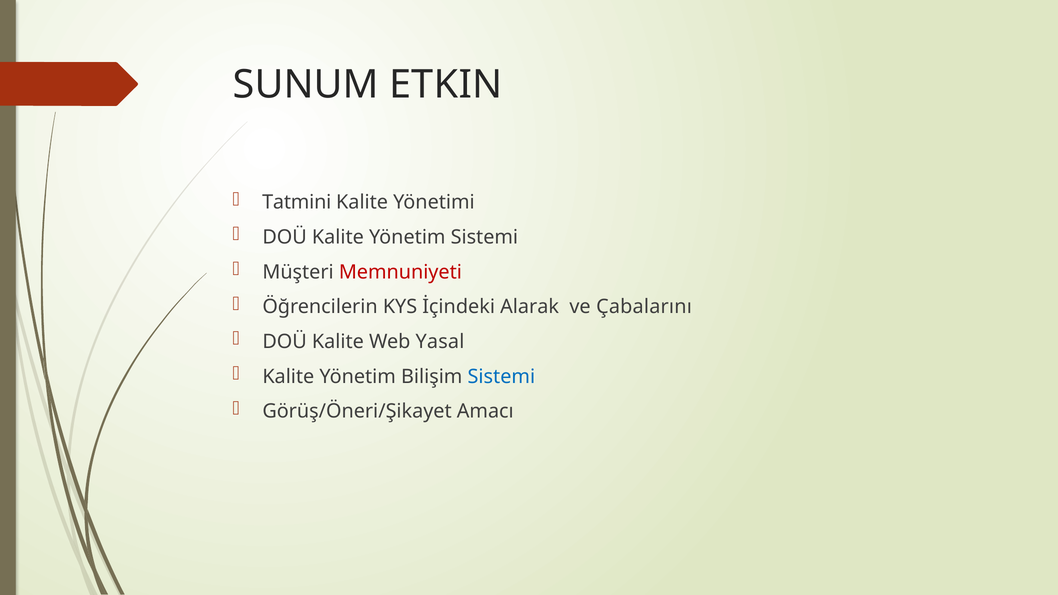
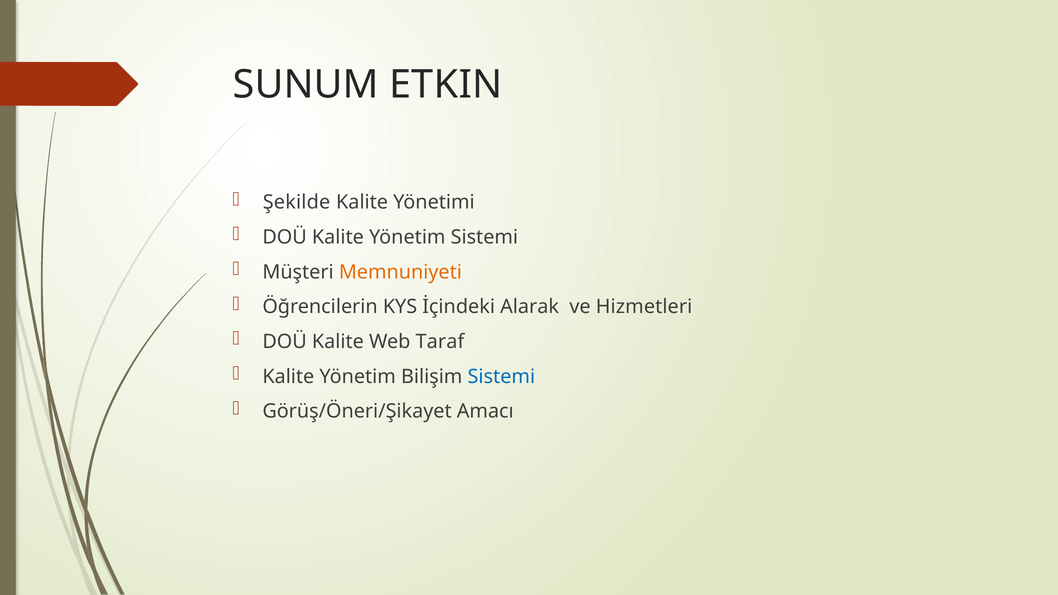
Tatmini: Tatmini -> Şekilde
Memnuniyeti colour: red -> orange
Çabalarını: Çabalarını -> Hizmetleri
Yasal: Yasal -> Taraf
